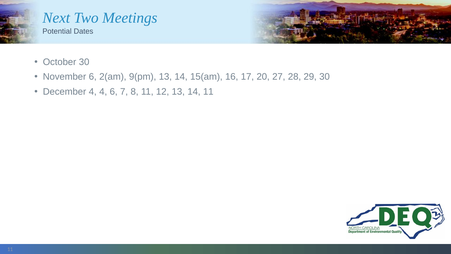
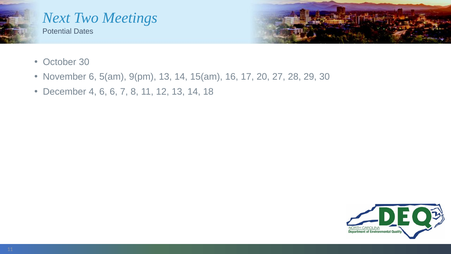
2(am: 2(am -> 5(am
4 4: 4 -> 6
14 11: 11 -> 18
